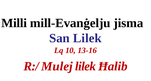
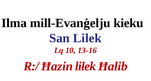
Milli: Milli -> Ilma
jisma: jisma -> kieku
Mulej: Mulej -> Ħazin
